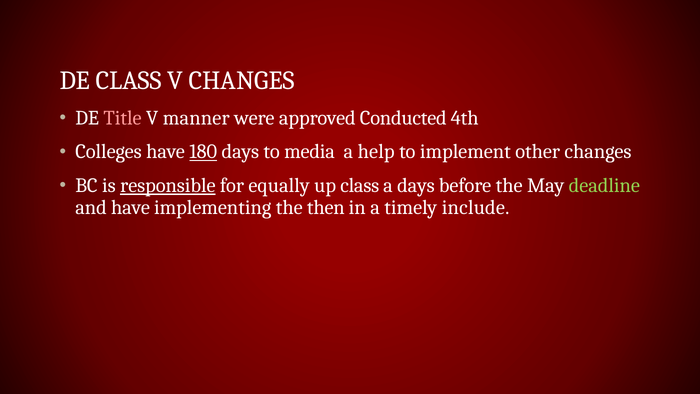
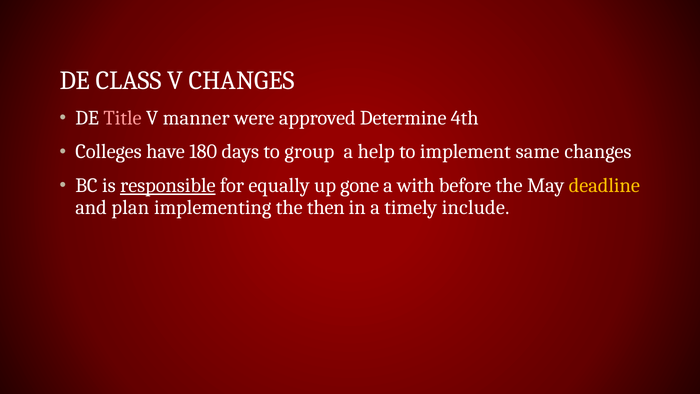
Conducted: Conducted -> Determine
180 underline: present -> none
media: media -> group
other: other -> same
up class: class -> gone
a days: days -> with
deadline colour: light green -> yellow
and have: have -> plan
